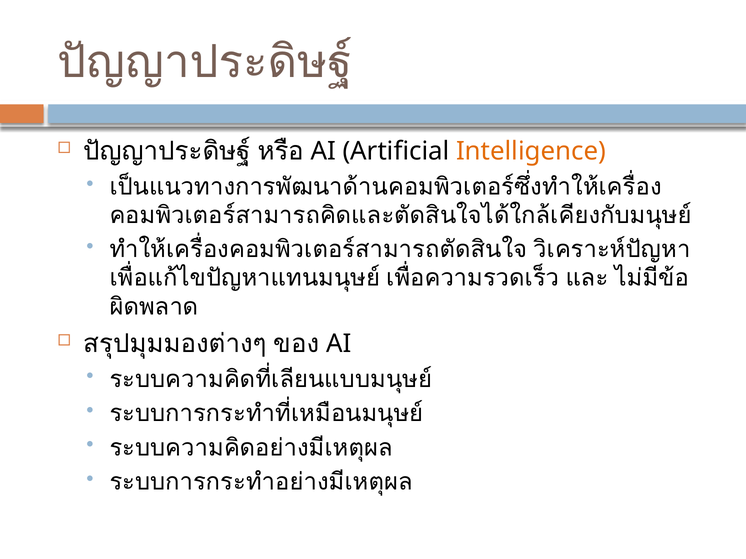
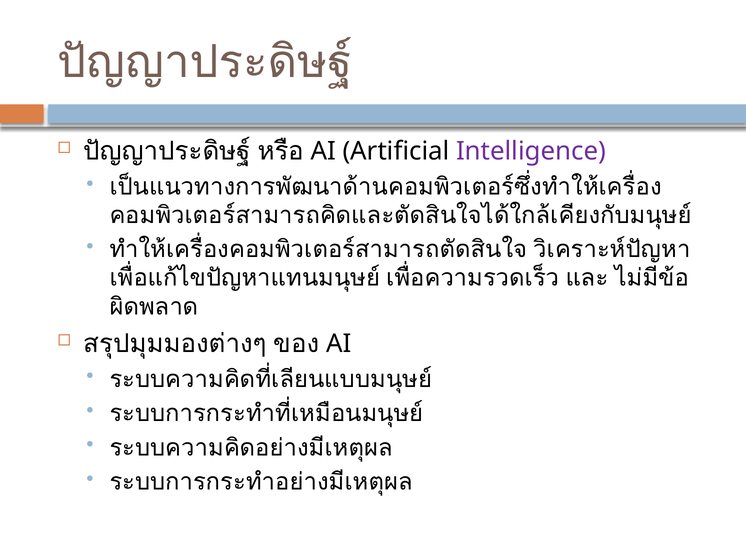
Intelligence colour: orange -> purple
